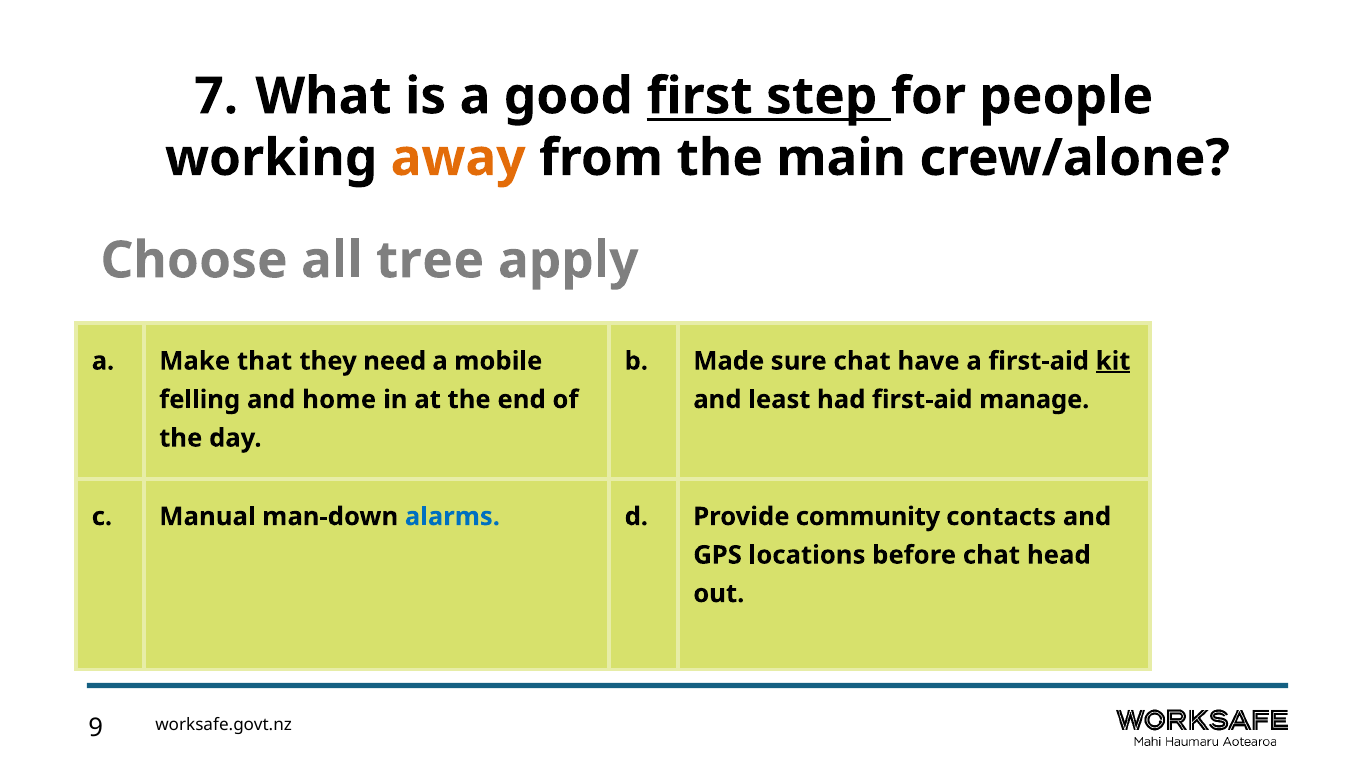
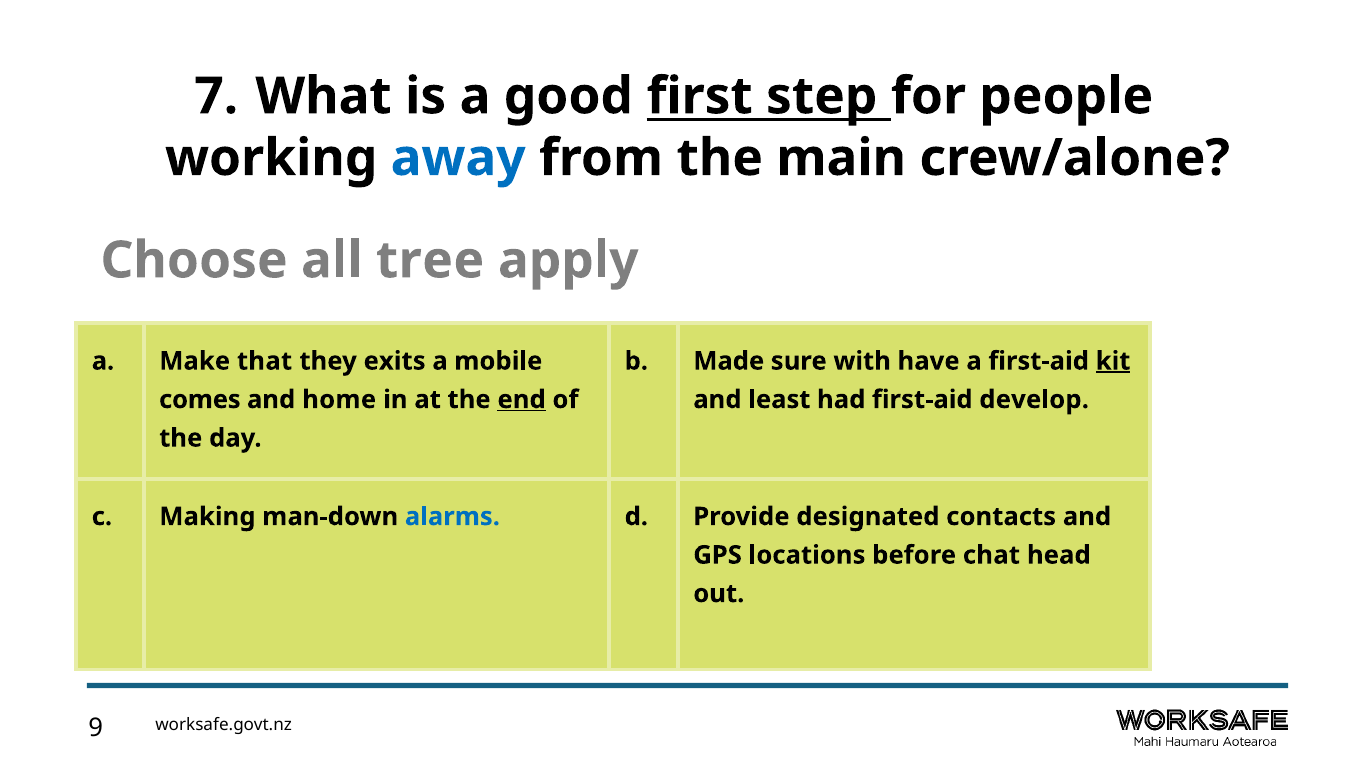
away colour: orange -> blue
need: need -> exits
sure chat: chat -> with
felling: felling -> comes
end underline: none -> present
manage: manage -> develop
Manual: Manual -> Making
community: community -> designated
